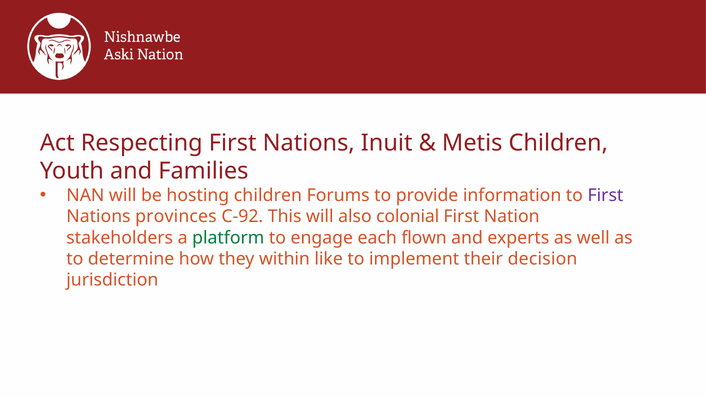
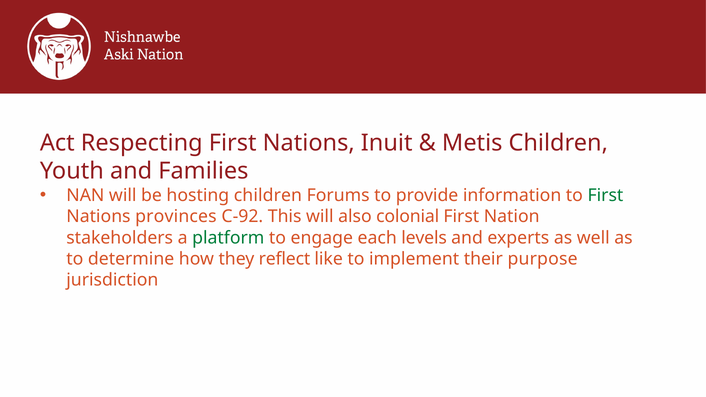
First at (605, 196) colour: purple -> green
flown: flown -> levels
within: within -> reflect
decision: decision -> purpose
